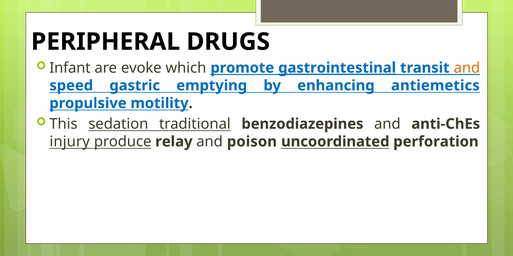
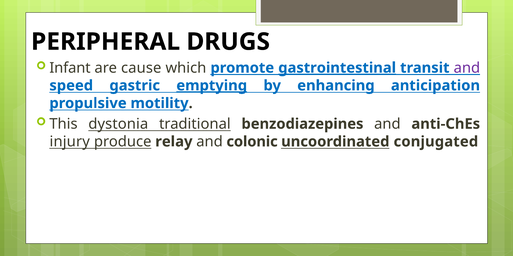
evoke: evoke -> cause
and at (467, 68) colour: orange -> purple
emptying underline: none -> present
antiemetics: antiemetics -> anticipation
sedation: sedation -> dystonia
poison: poison -> colonic
perforation: perforation -> conjugated
